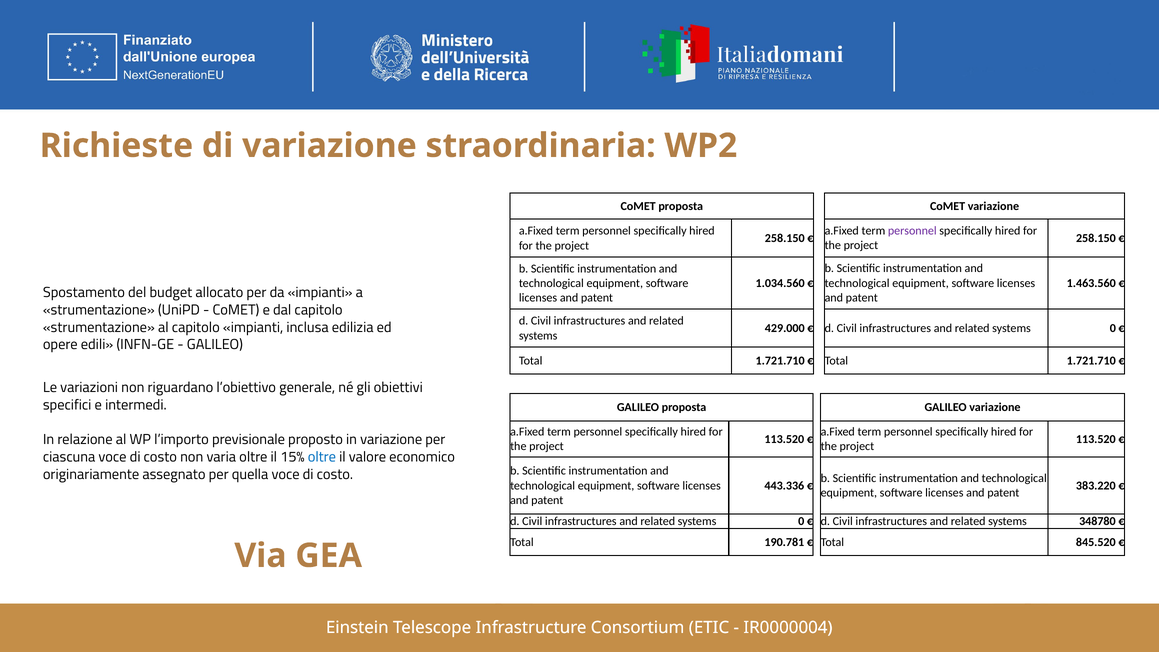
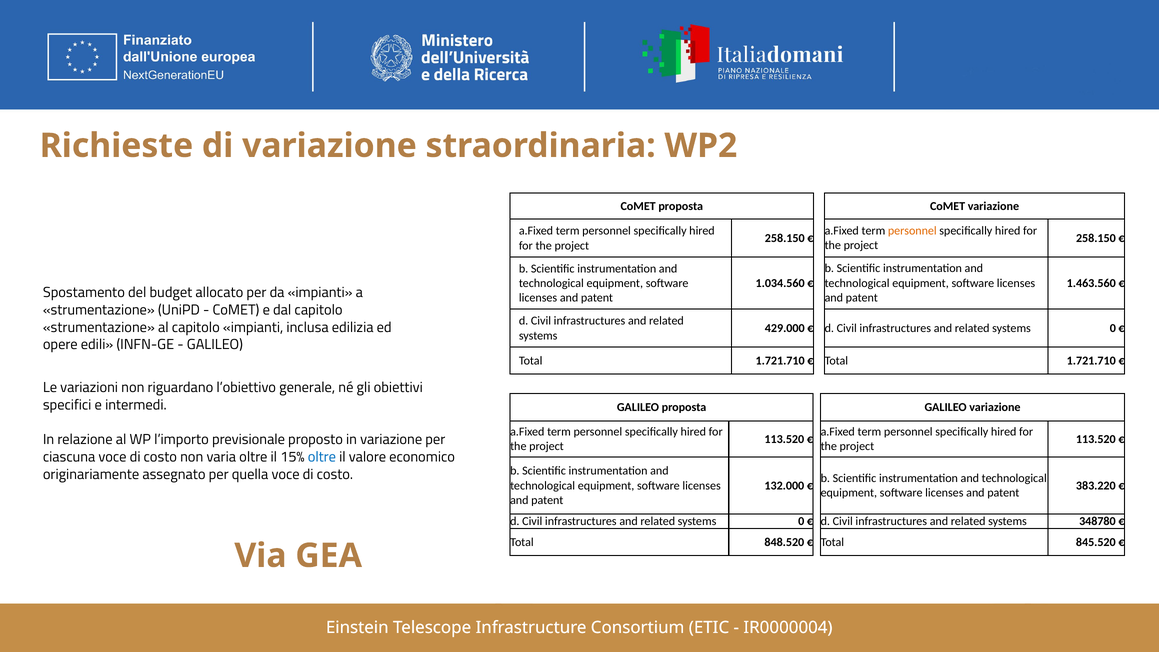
personnel at (912, 231) colour: purple -> orange
443.336: 443.336 -> 132.000
190.781: 190.781 -> 848.520
